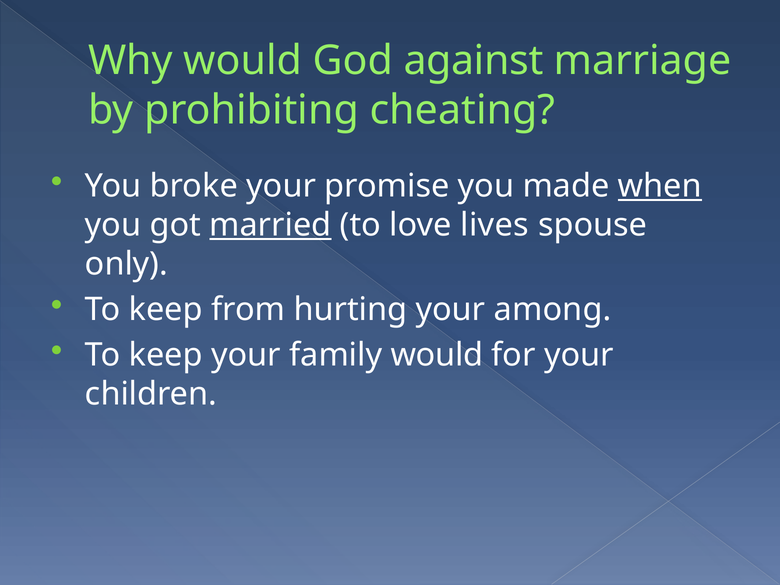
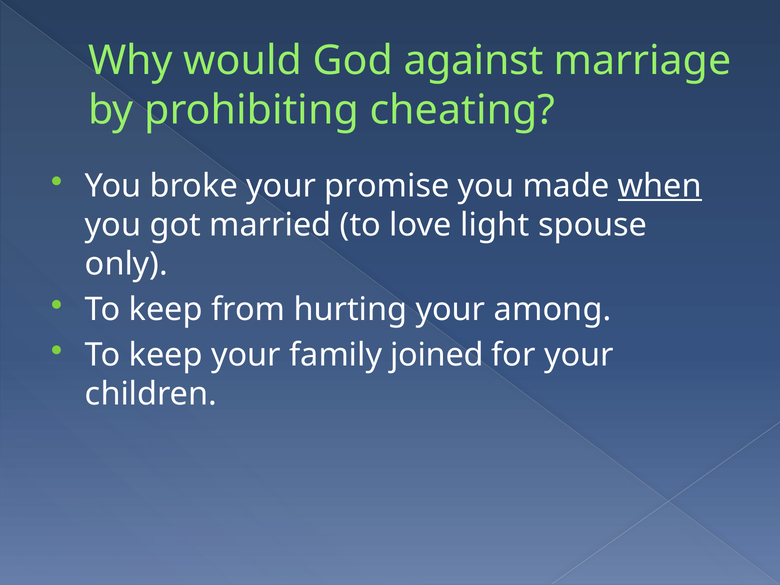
married underline: present -> none
lives: lives -> light
family would: would -> joined
